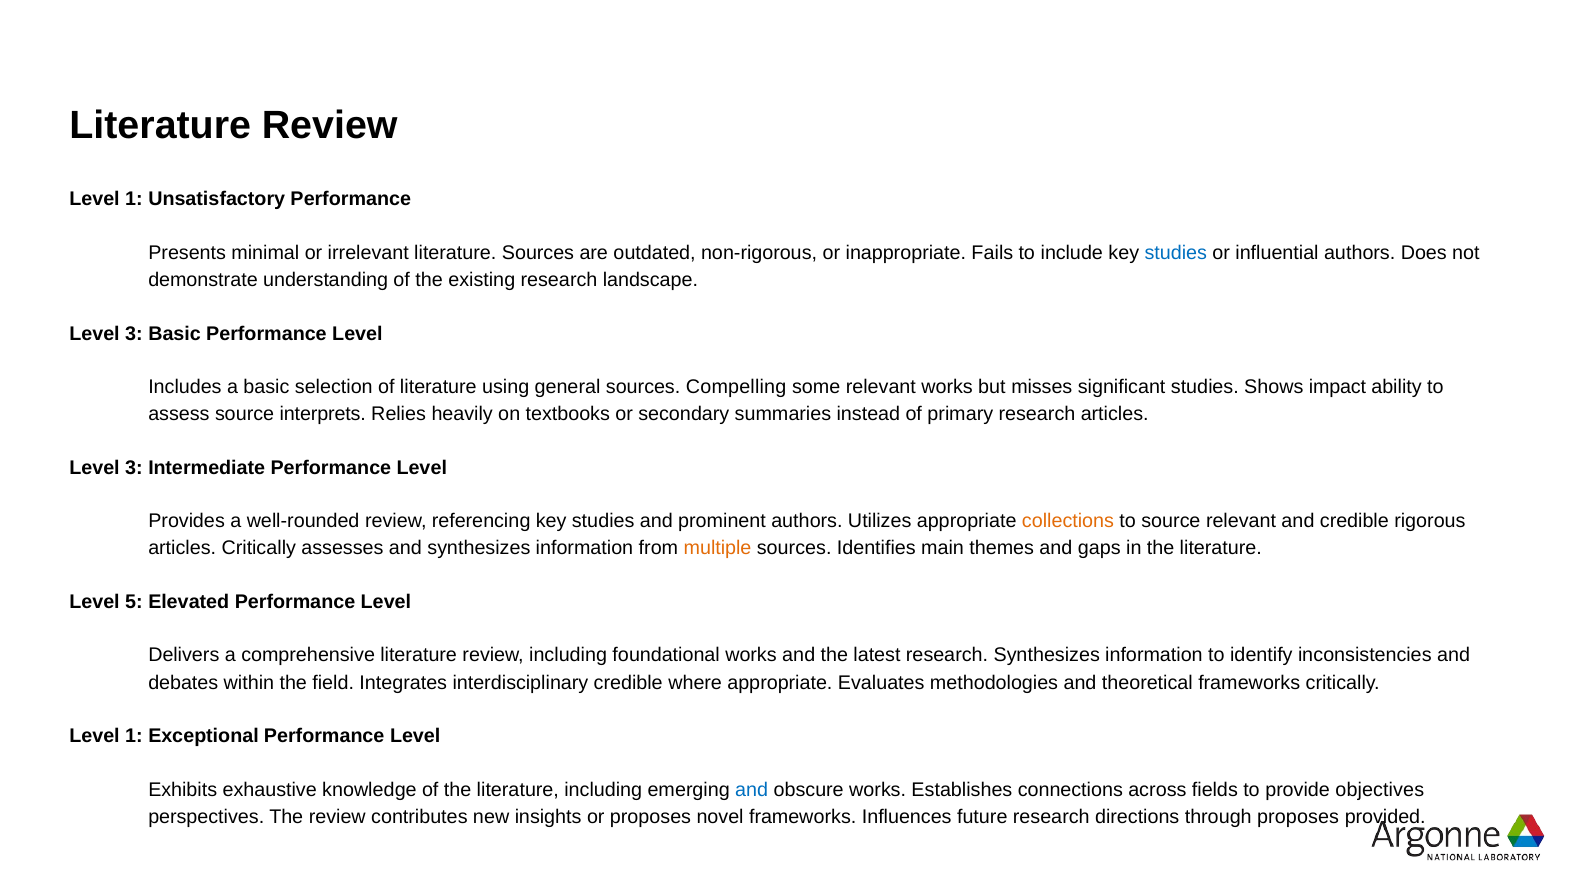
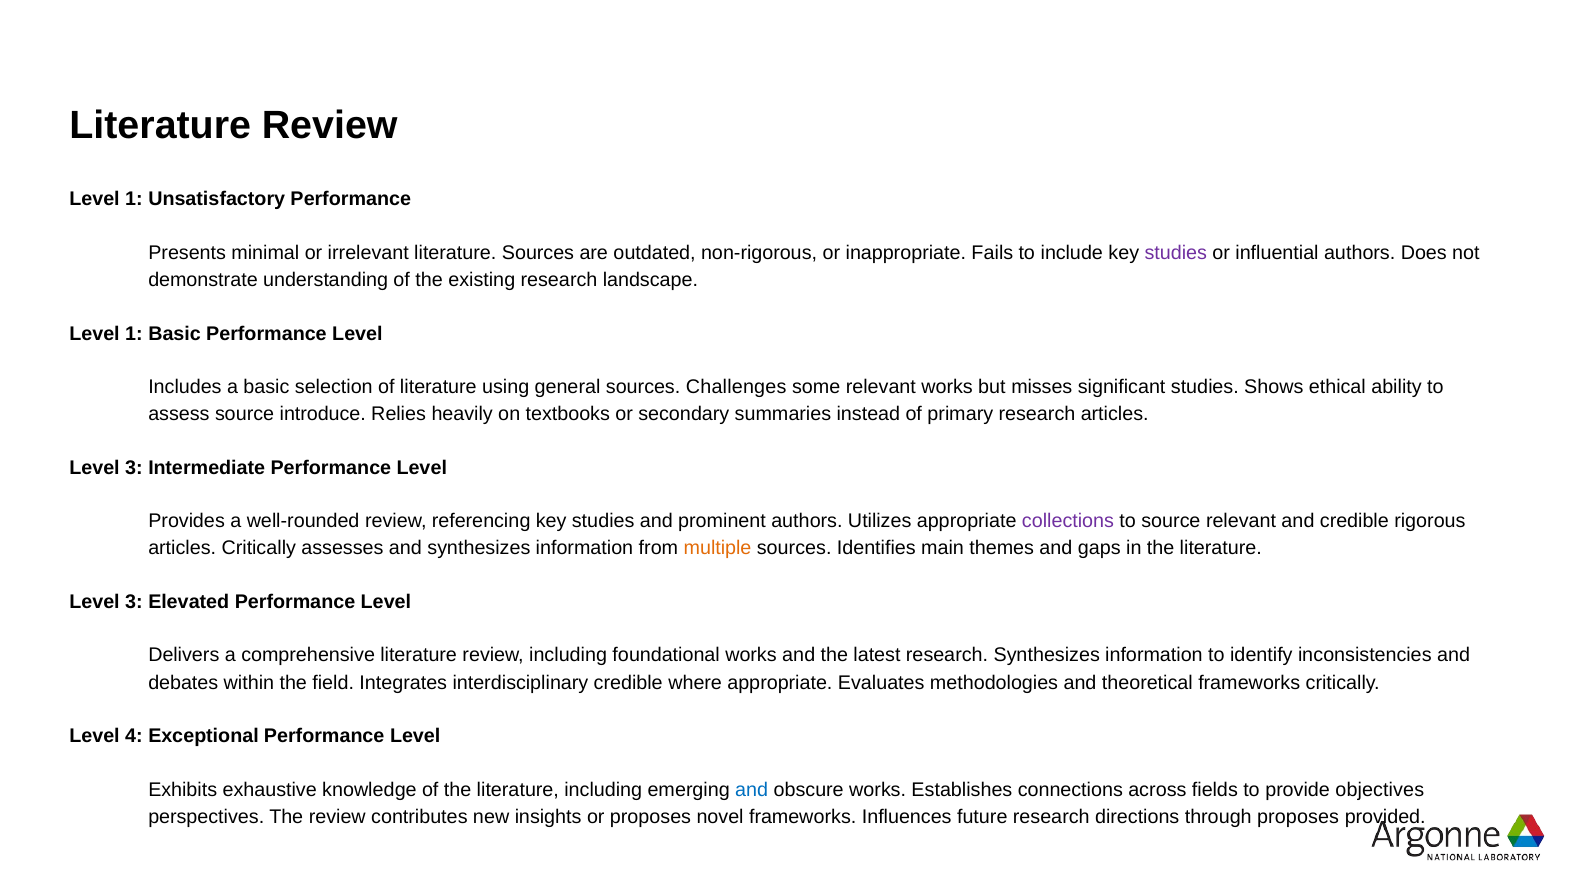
studies at (1176, 253) colour: blue -> purple
3 at (134, 334): 3 -> 1
Compelling: Compelling -> Challenges
impact: impact -> ethical
interprets: interprets -> introduce
collections colour: orange -> purple
5 at (134, 602): 5 -> 3
1 at (134, 737): 1 -> 4
